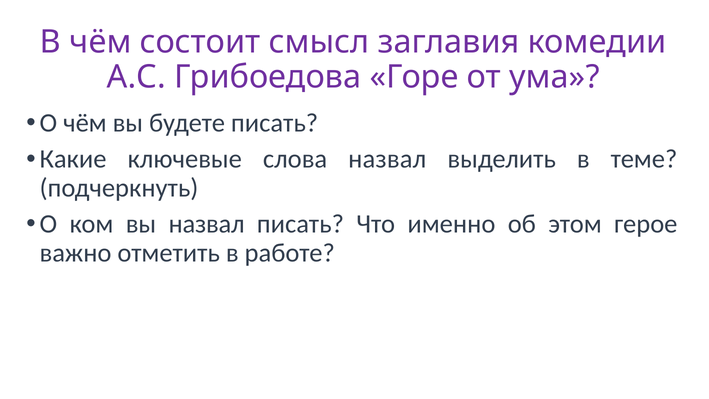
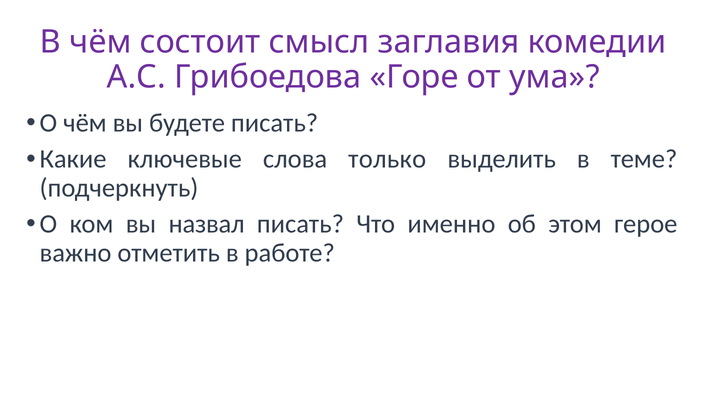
слова назвал: назвал -> только
